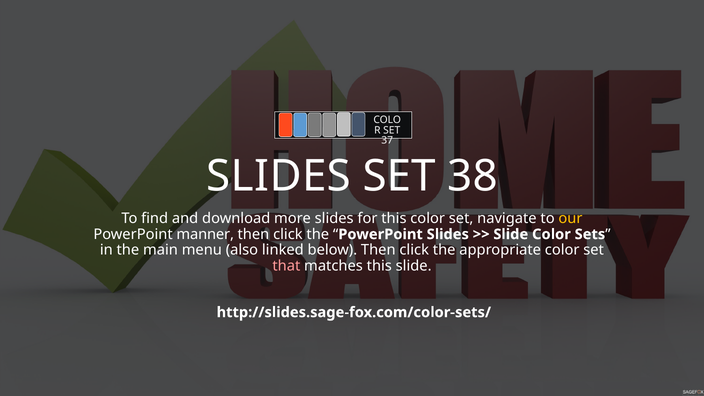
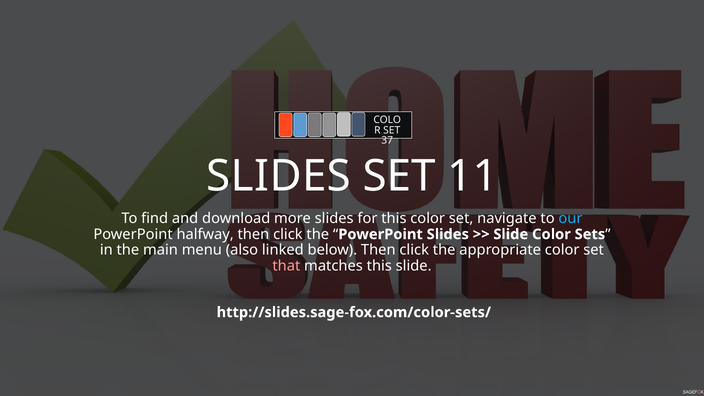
38: 38 -> 11
our colour: yellow -> light blue
manner: manner -> halfway
